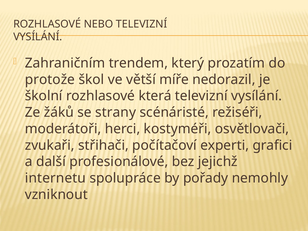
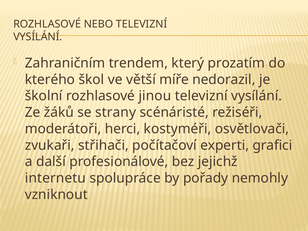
protože: protože -> kterého
která: která -> jinou
